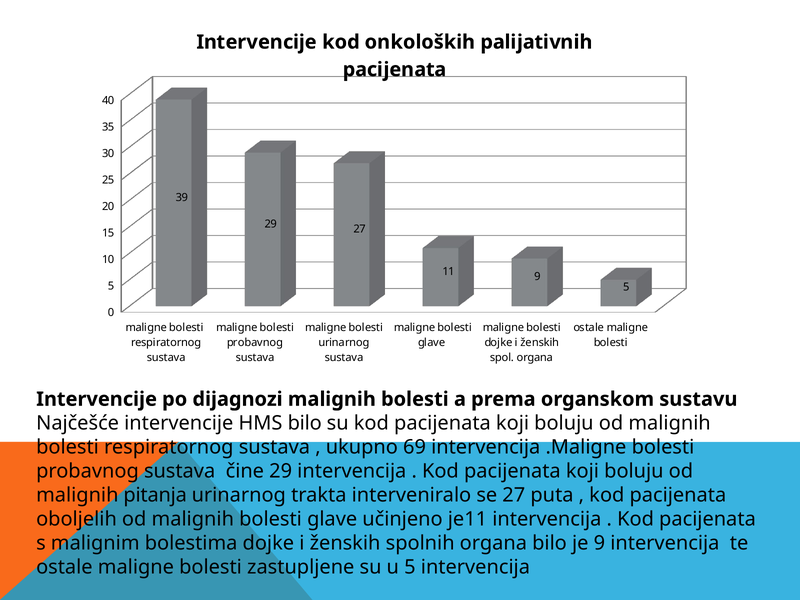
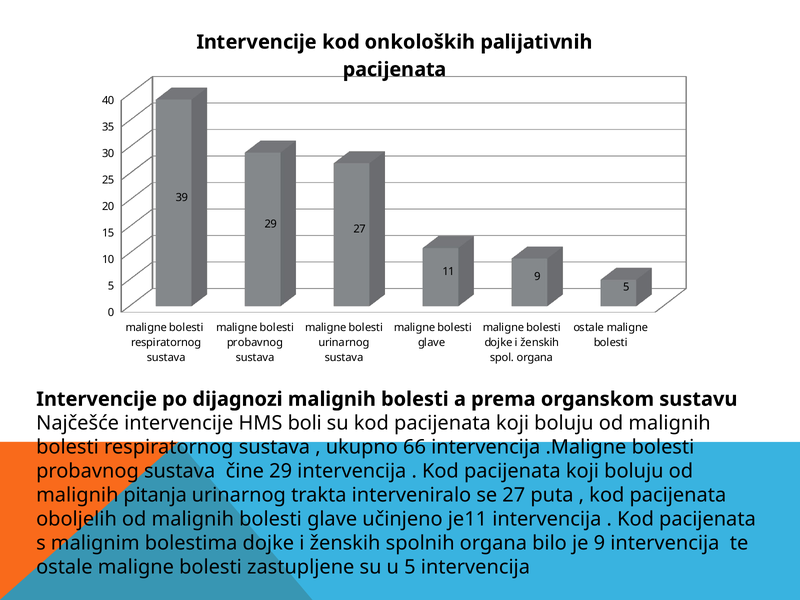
HMS bilo: bilo -> boli
69: 69 -> 66
